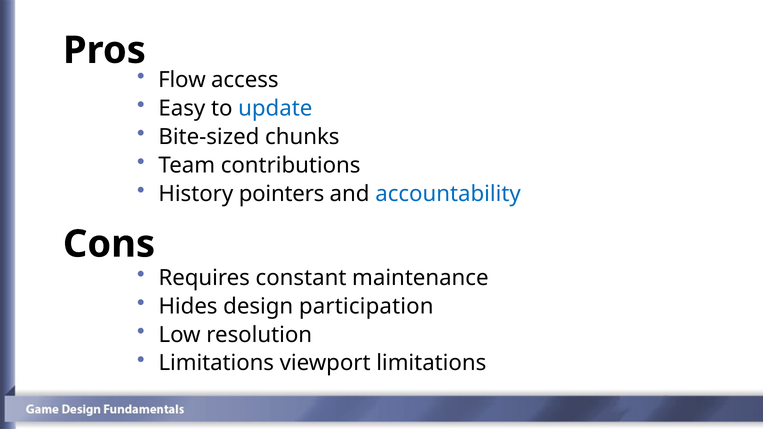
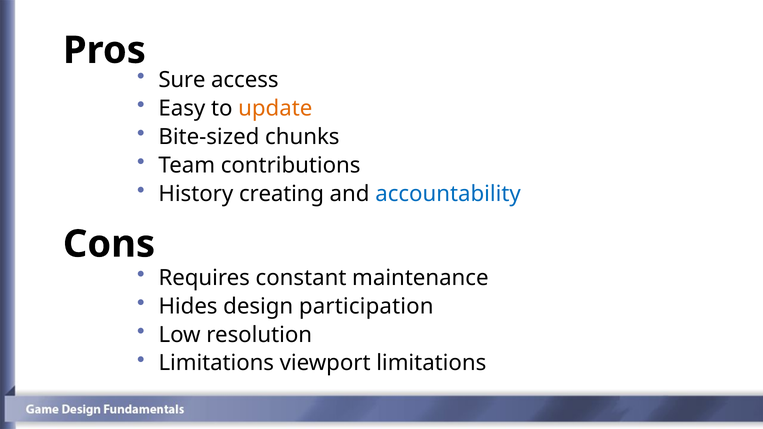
Flow: Flow -> Sure
update colour: blue -> orange
pointers: pointers -> creating
